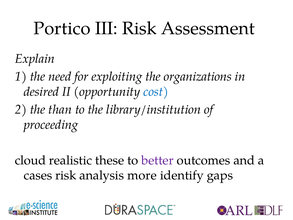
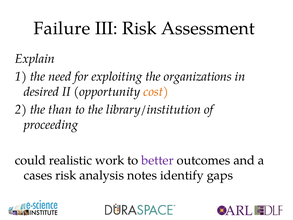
Portico: Portico -> Failure
cost colour: blue -> orange
cloud: cloud -> could
these: these -> work
more: more -> notes
